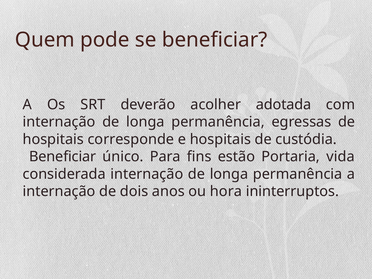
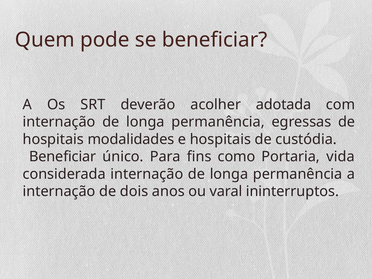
corresponde: corresponde -> modalidades
estão: estão -> como
hora: hora -> varal
